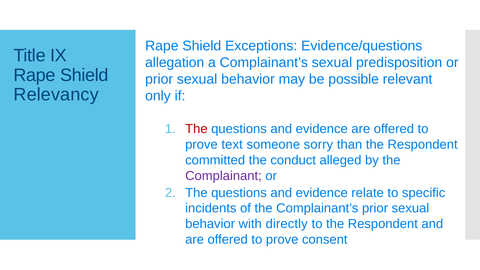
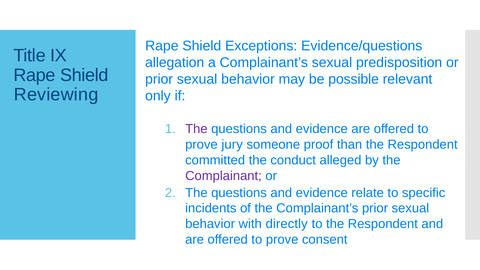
Relevancy: Relevancy -> Reviewing
The at (196, 129) colour: red -> purple
text: text -> jury
sorry: sorry -> proof
